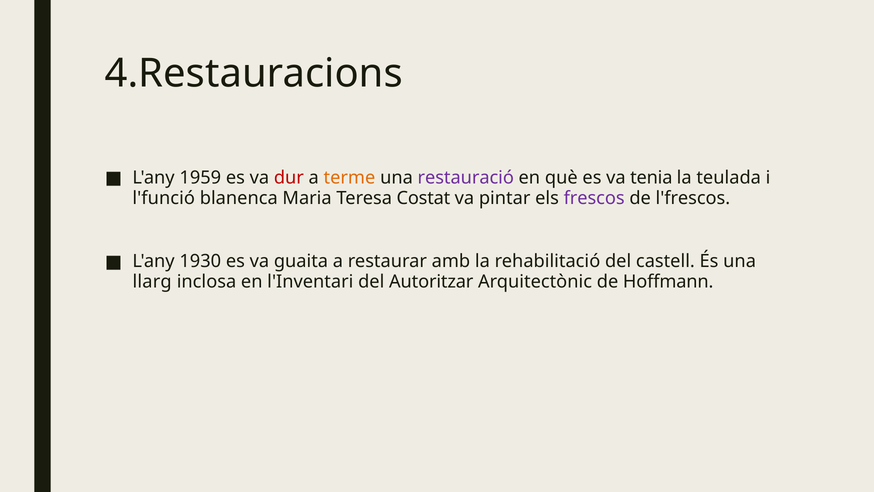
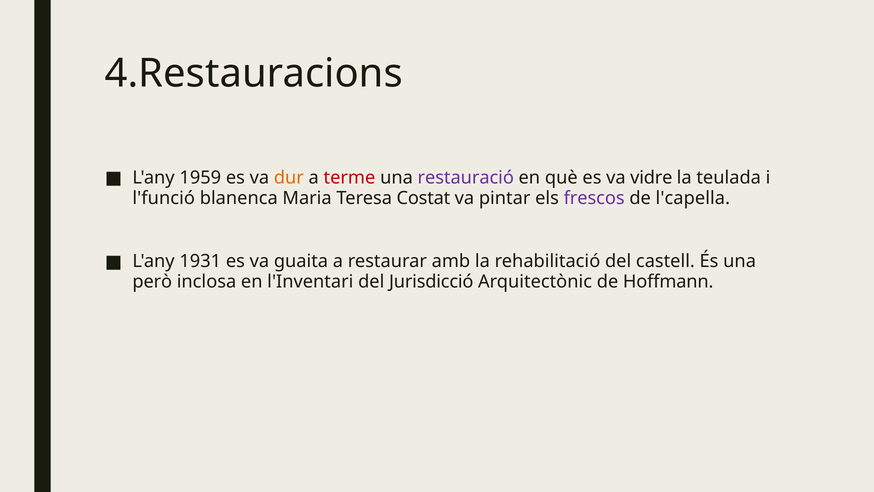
dur colour: red -> orange
terme colour: orange -> red
tenia: tenia -> vidre
l'frescos: l'frescos -> l'capella
1930: 1930 -> 1931
llarg: llarg -> però
Autoritzar: Autoritzar -> Jurisdicció
